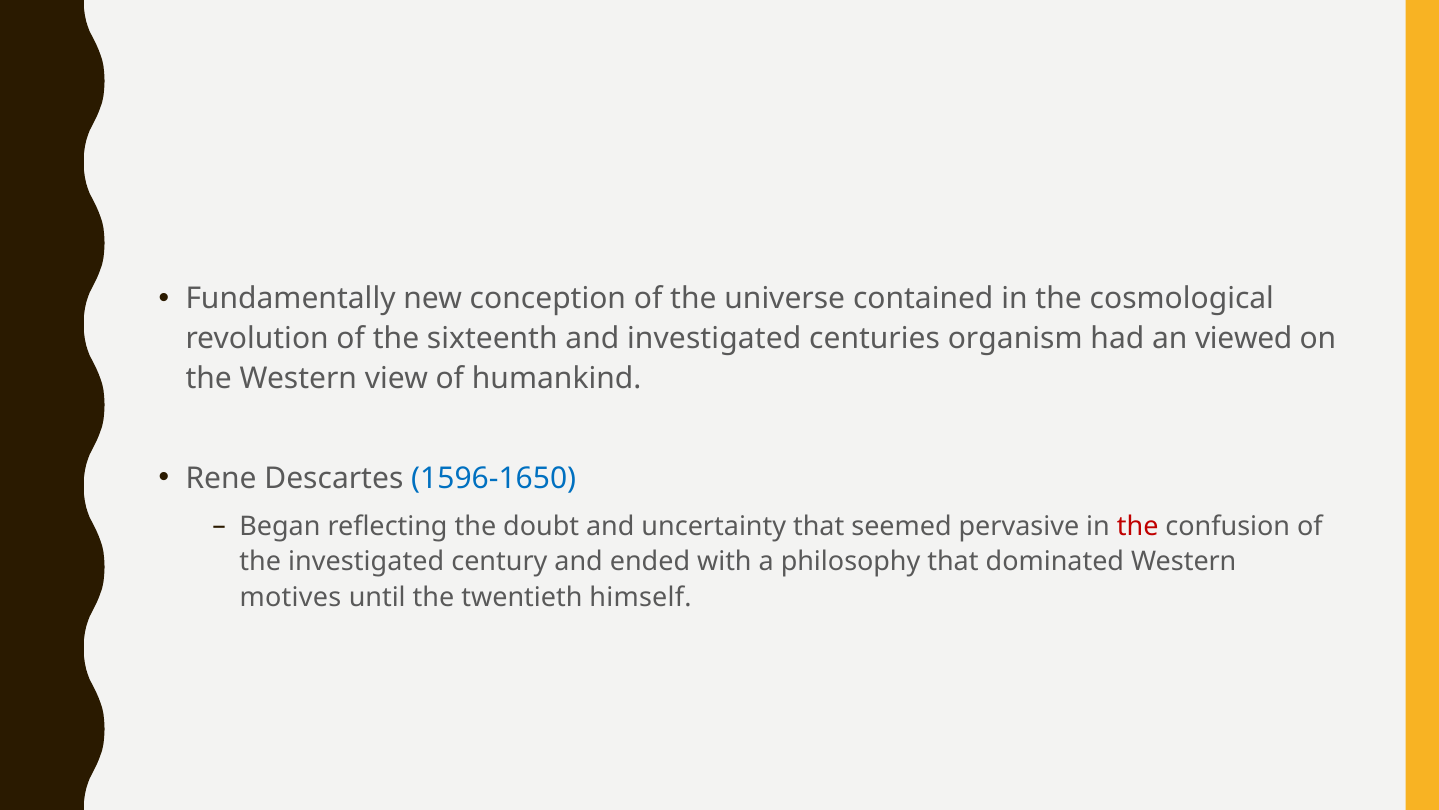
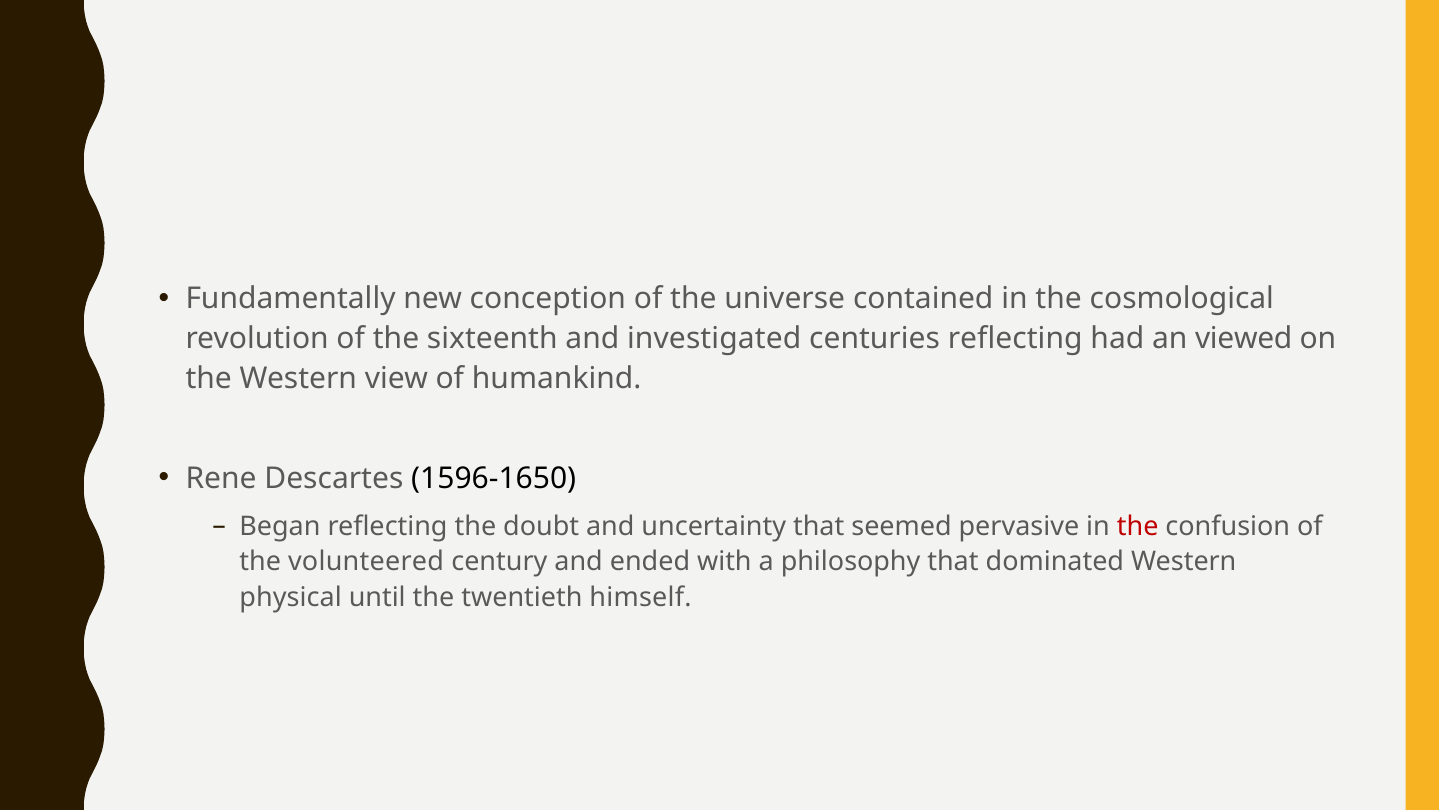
centuries organism: organism -> reflecting
1596-1650 colour: blue -> black
the investigated: investigated -> volunteered
motives: motives -> physical
